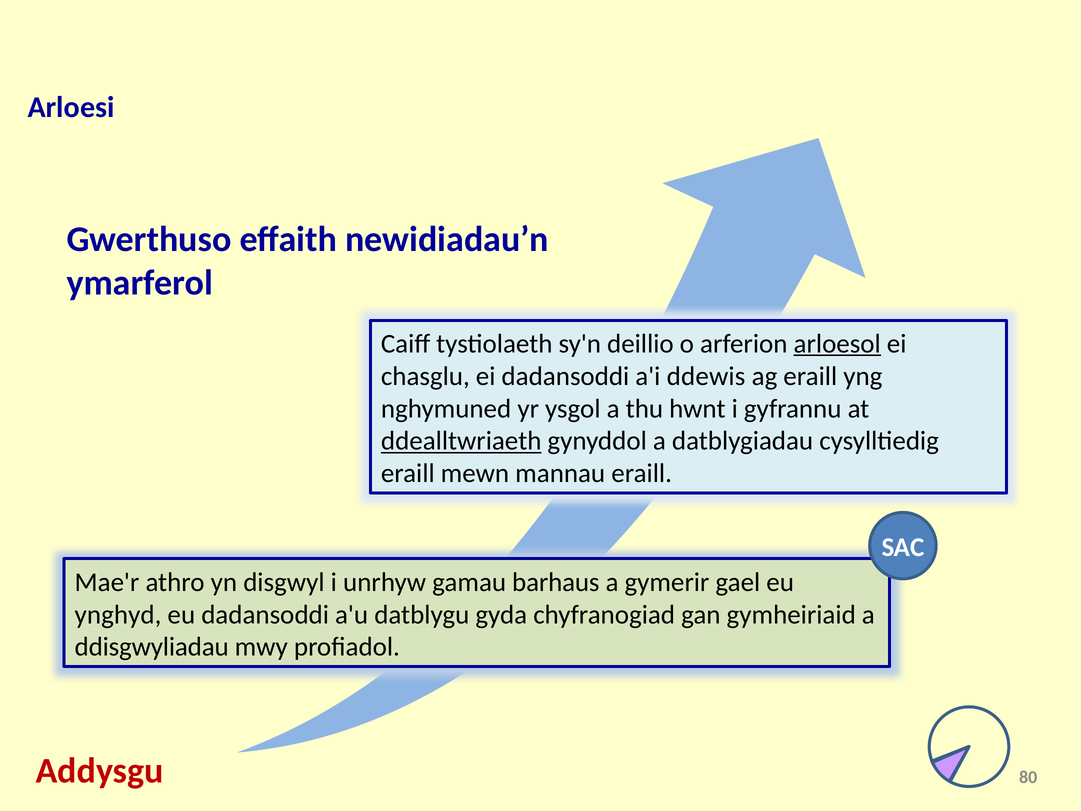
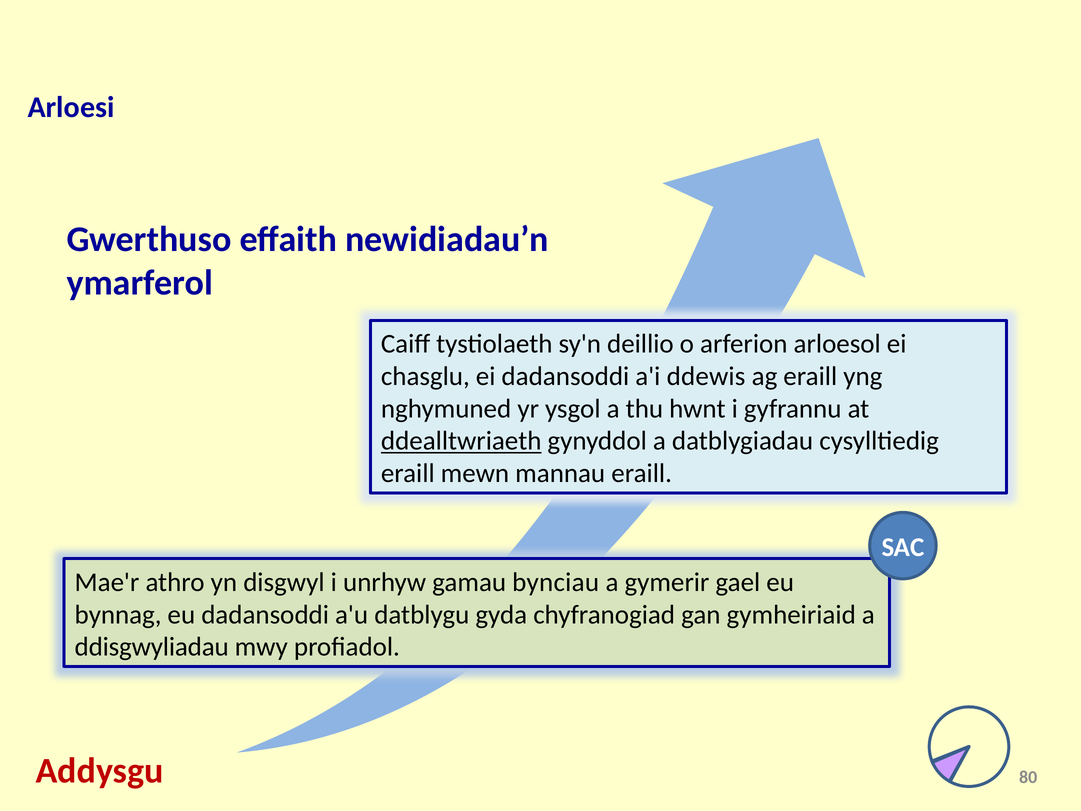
arloesol underline: present -> none
barhaus: barhaus -> bynciau
ynghyd: ynghyd -> bynnag
